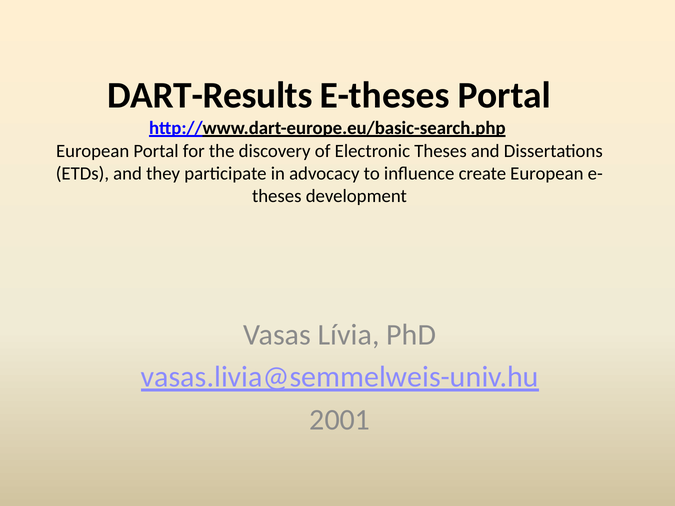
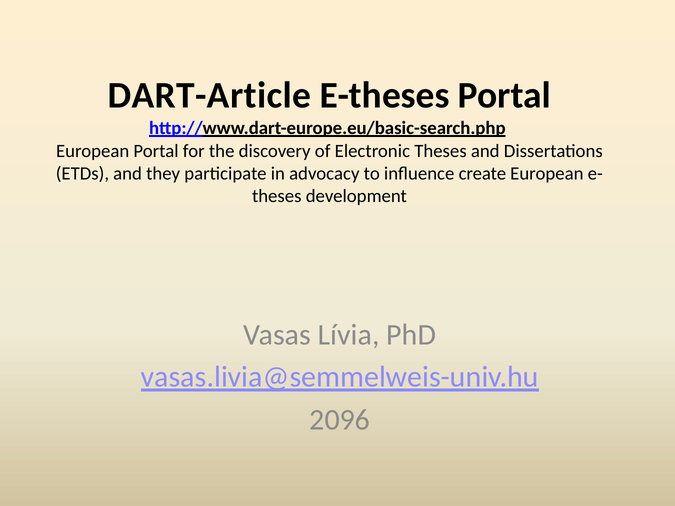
DART-Results: DART-Results -> DART-Article
2001: 2001 -> 2096
